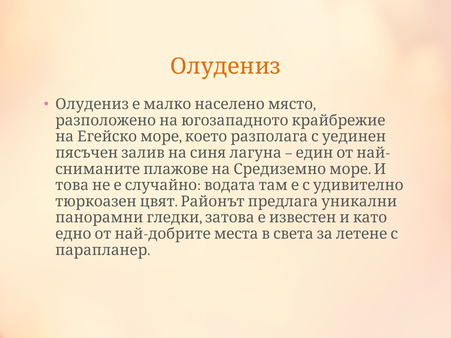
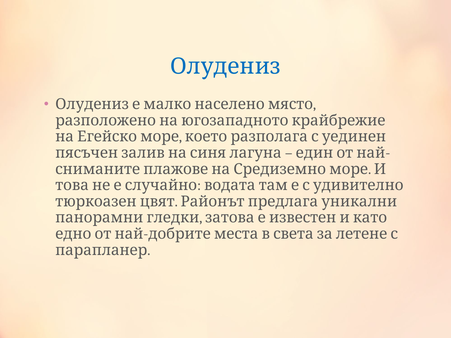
Олудениз colour: orange -> blue
